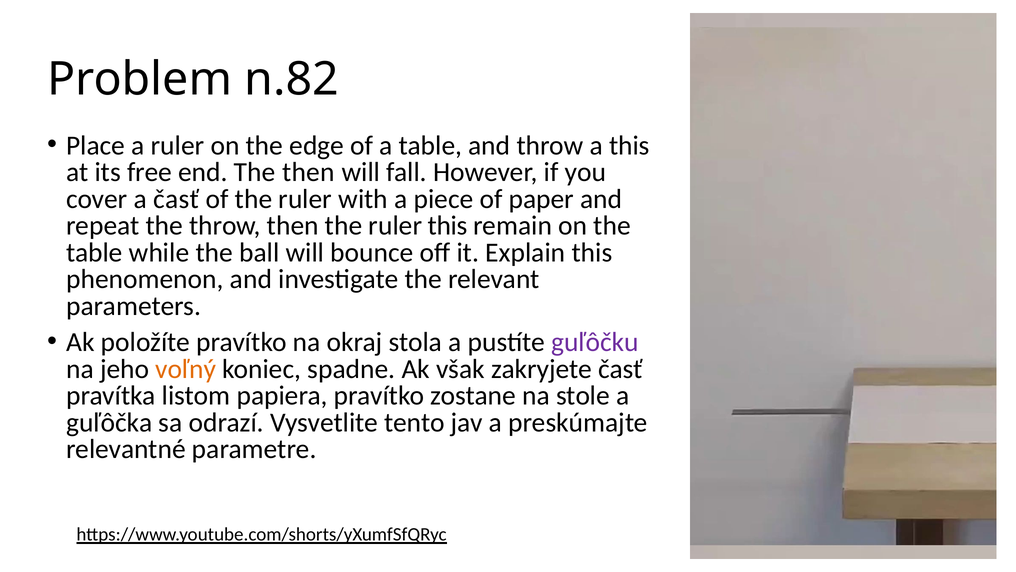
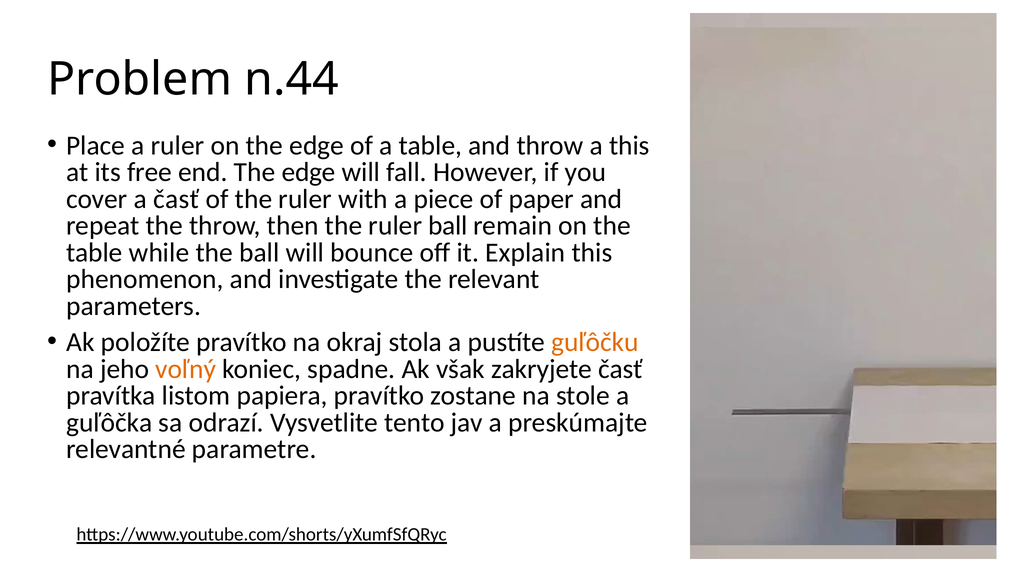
n.82: n.82 -> n.44
end The then: then -> edge
ruler this: this -> ball
guľôčku colour: purple -> orange
